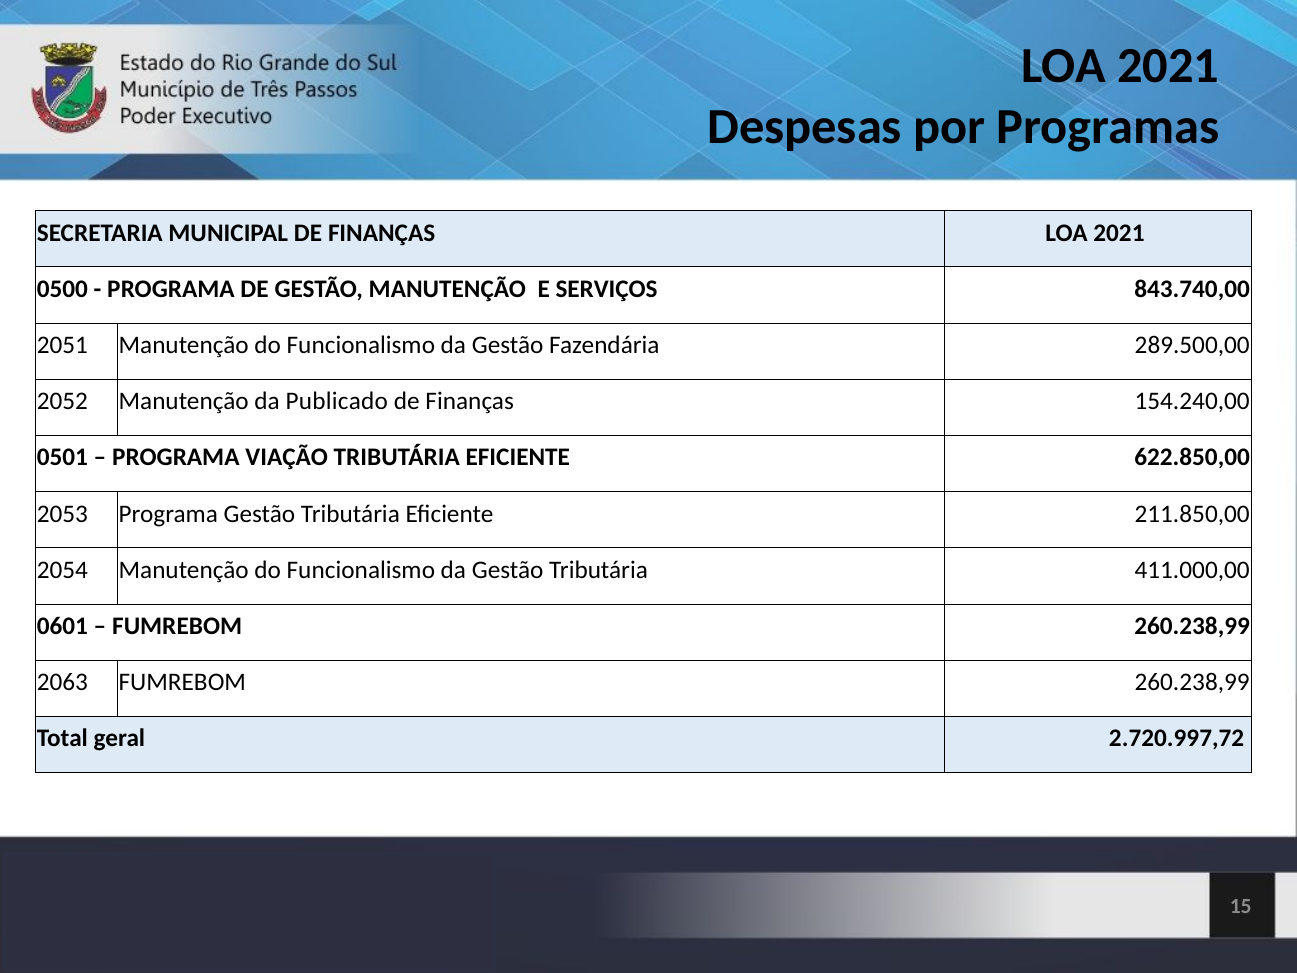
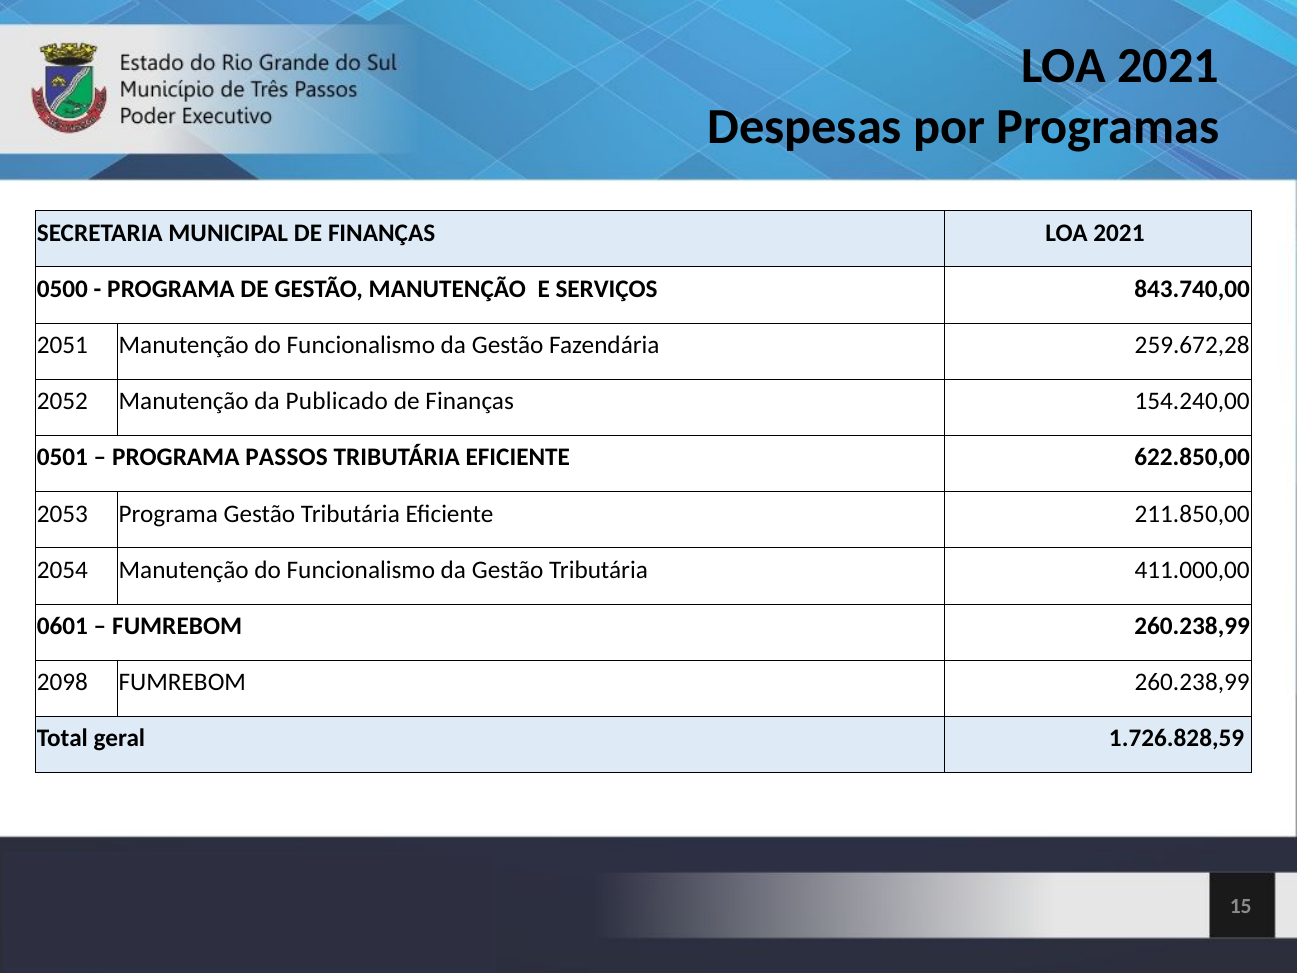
289.500,00: 289.500,00 -> 259.672,28
VIAÇÃO: VIAÇÃO -> PASSOS
2063: 2063 -> 2098
2.720.997,72: 2.720.997,72 -> 1.726.828,59
